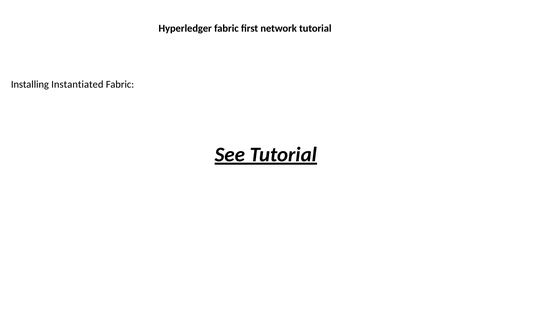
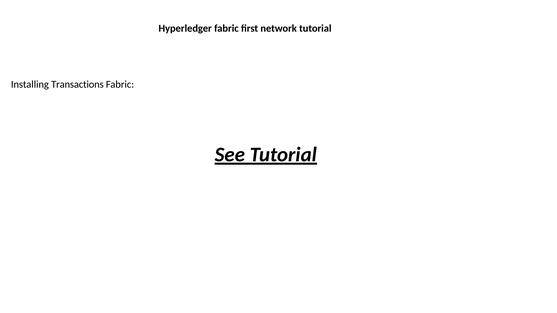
Instantiated: Instantiated -> Transactions
